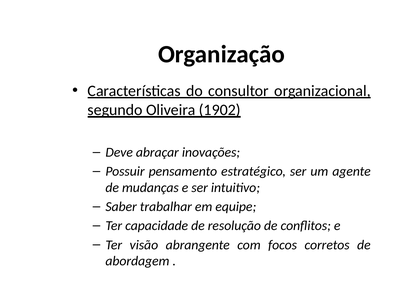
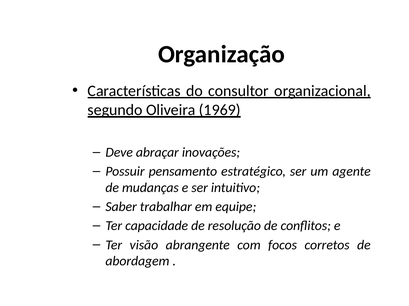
1902: 1902 -> 1969
